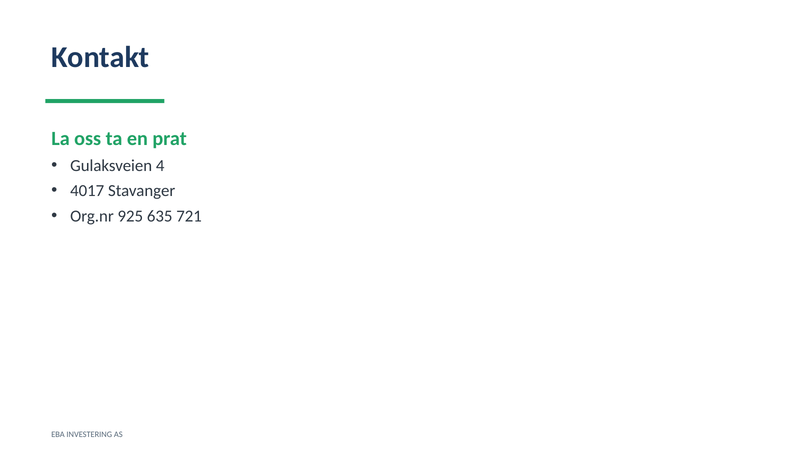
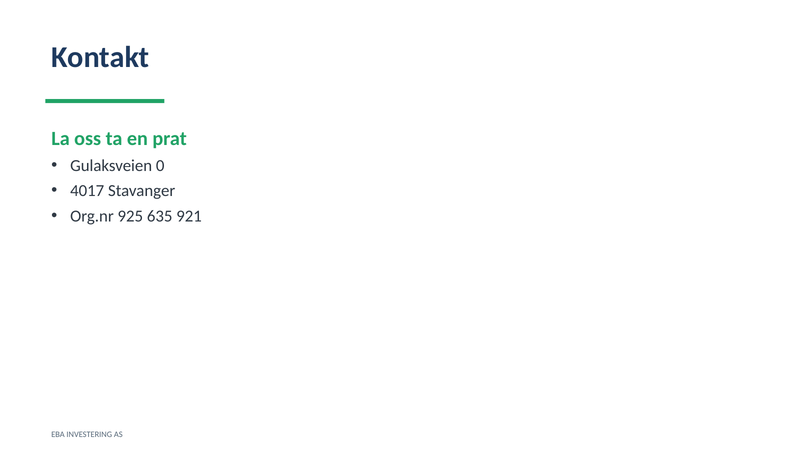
4: 4 -> 0
721: 721 -> 921
